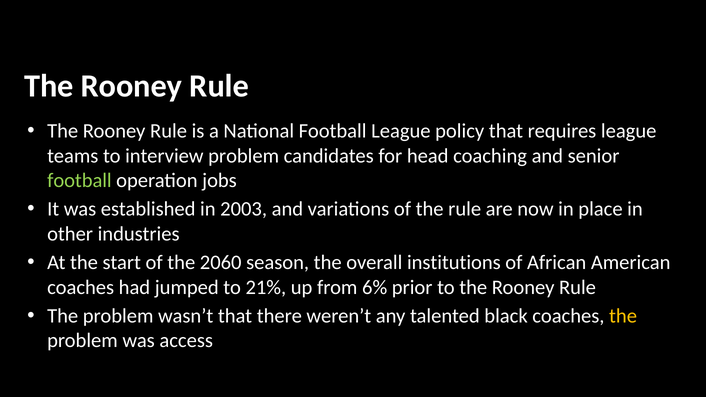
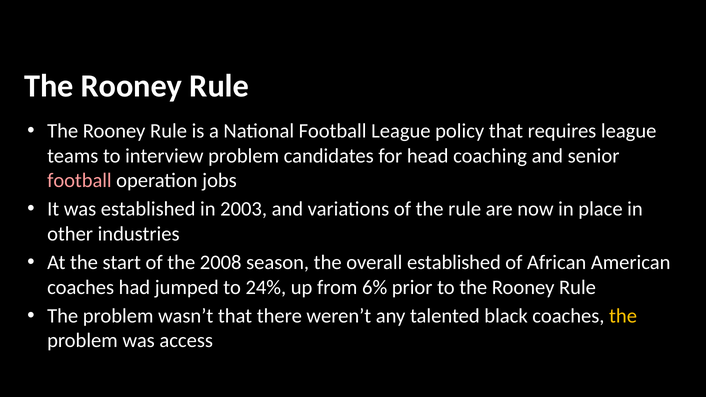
football at (79, 180) colour: light green -> pink
2060: 2060 -> 2008
overall institutions: institutions -> established
21%: 21% -> 24%
